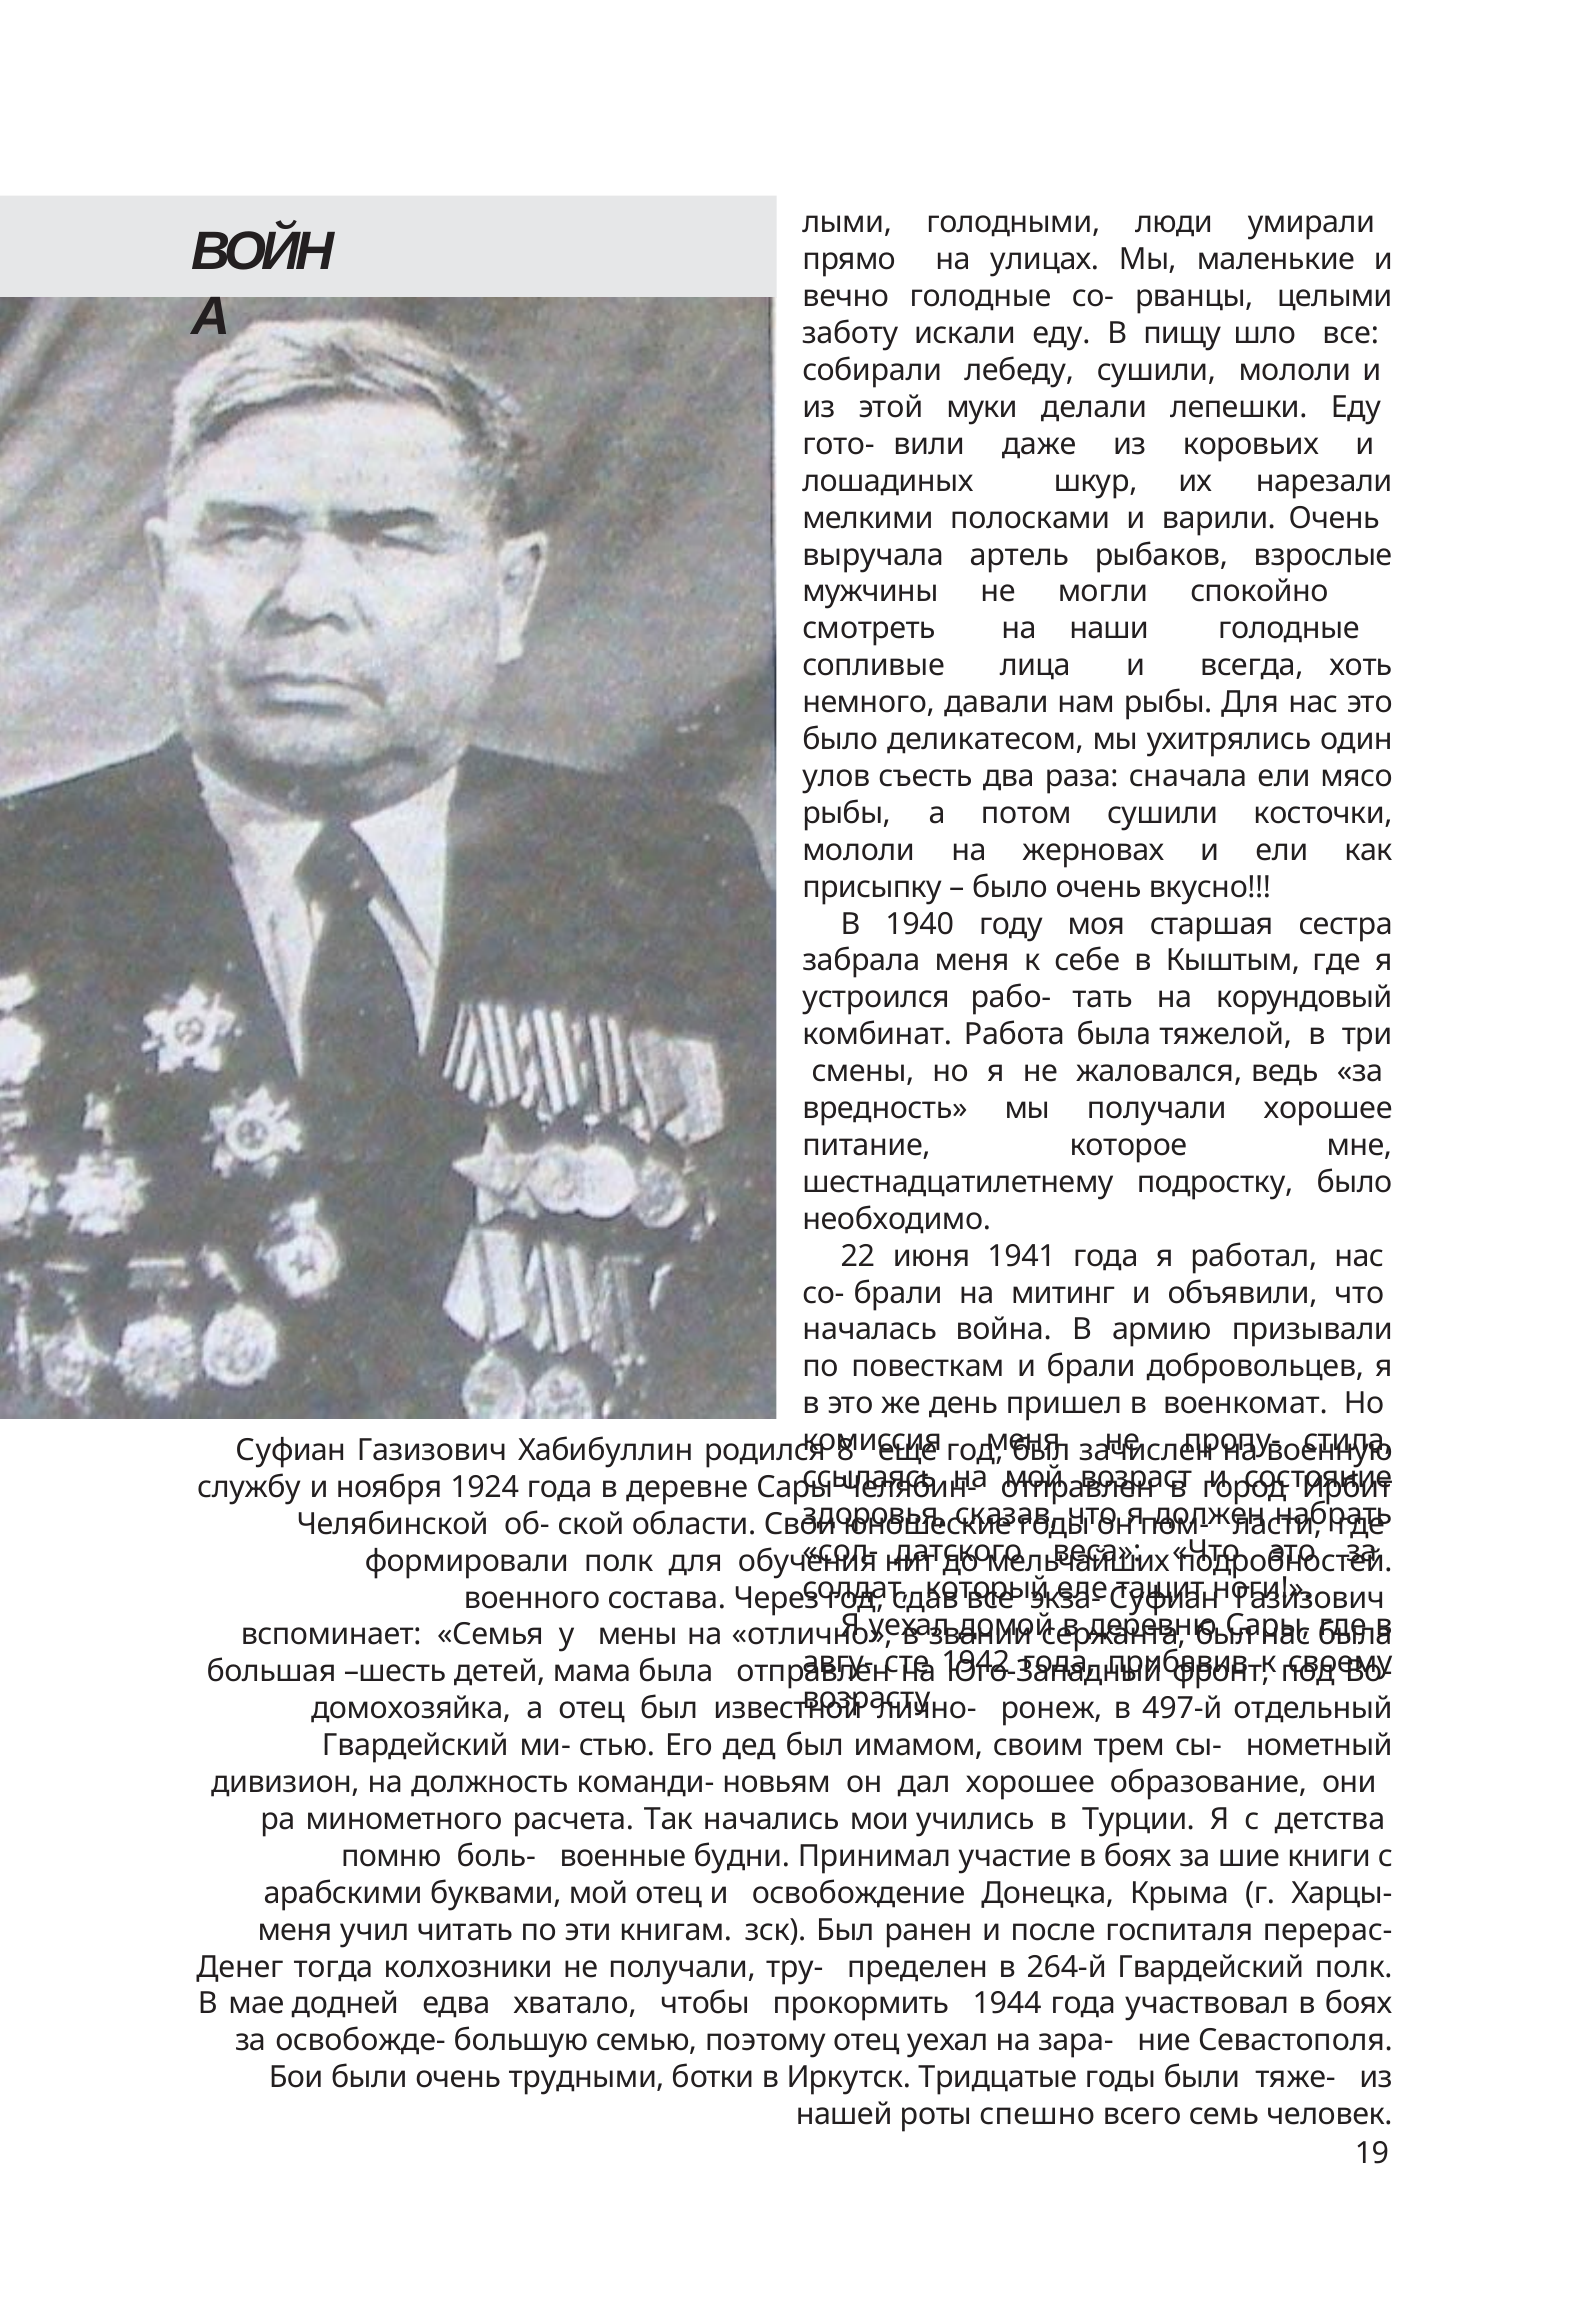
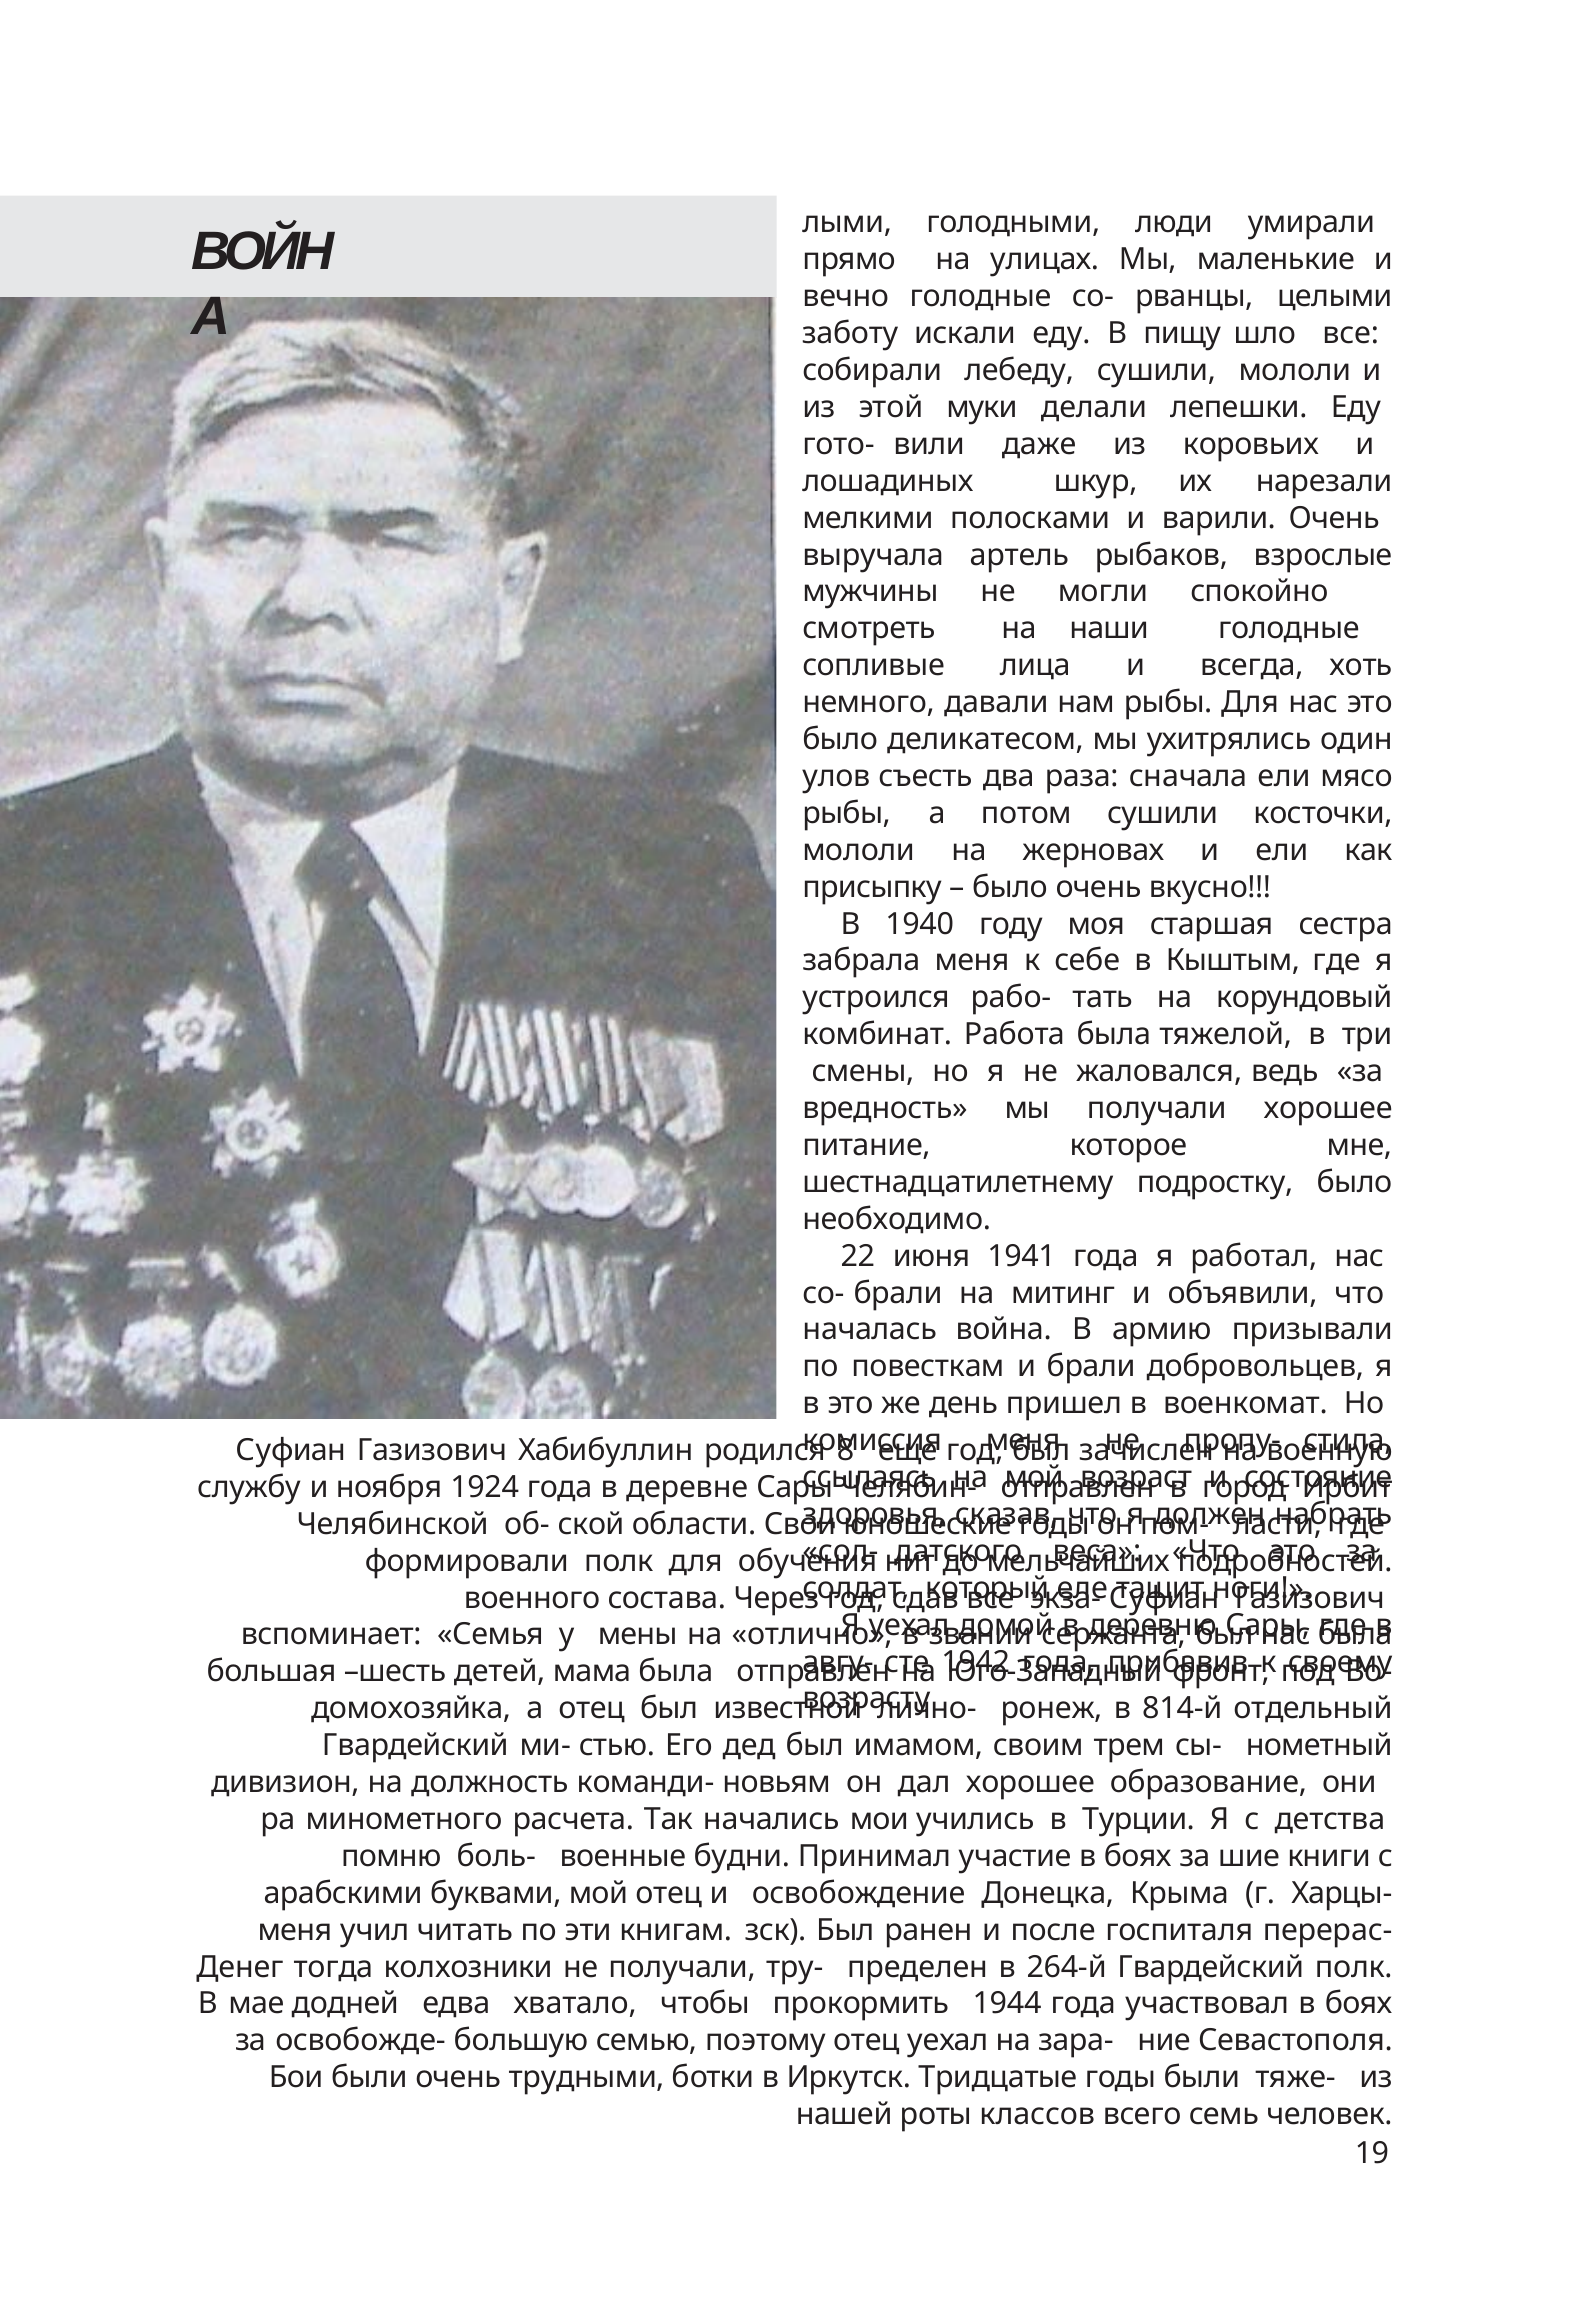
497-й: 497-й -> 814-й
спешно: спешно -> классов
